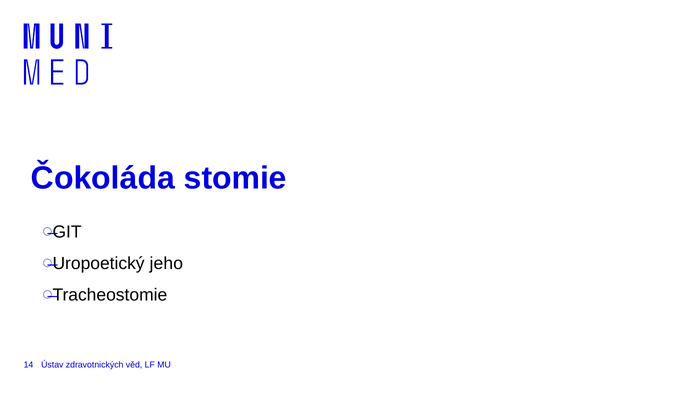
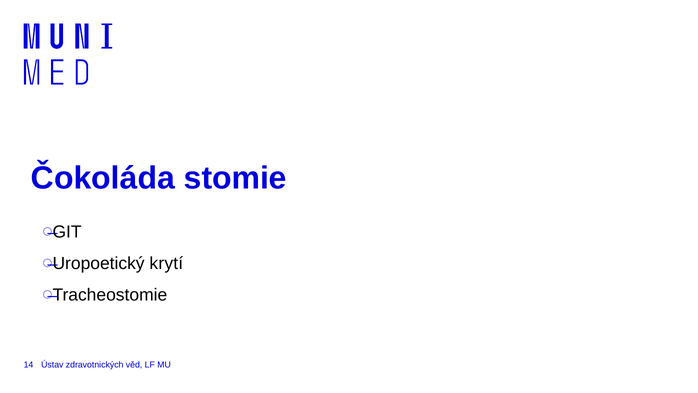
jeho: jeho -> krytí
